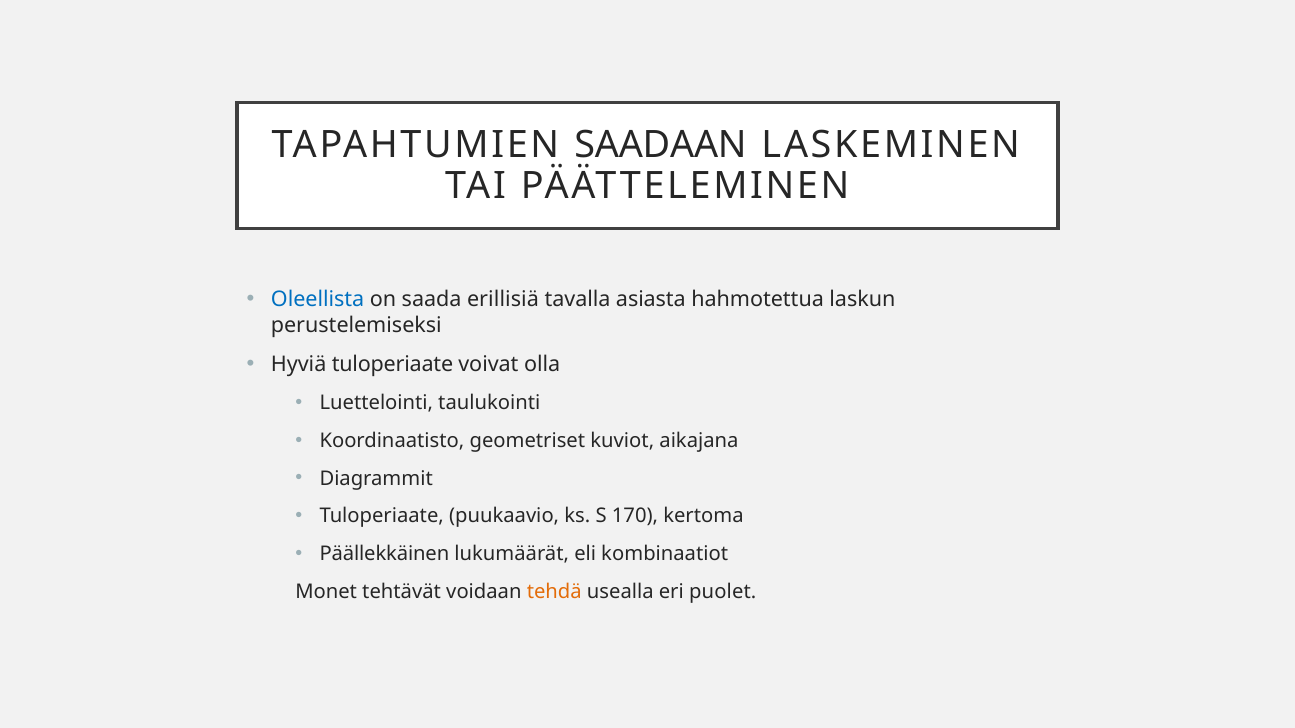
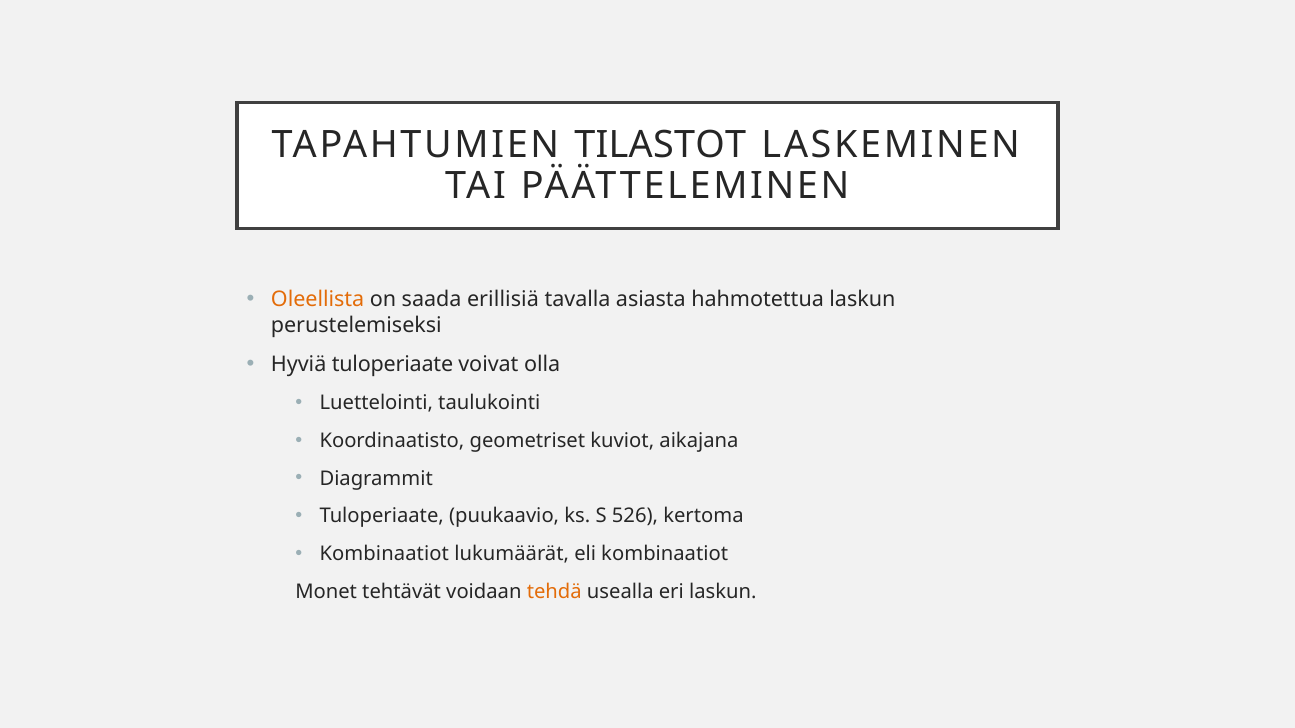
SAADAAN: SAADAAN -> TILASTOT
Oleellista colour: blue -> orange
170: 170 -> 526
Päällekkäinen at (384, 554): Päällekkäinen -> Kombinaatiot
eri puolet: puolet -> laskun
